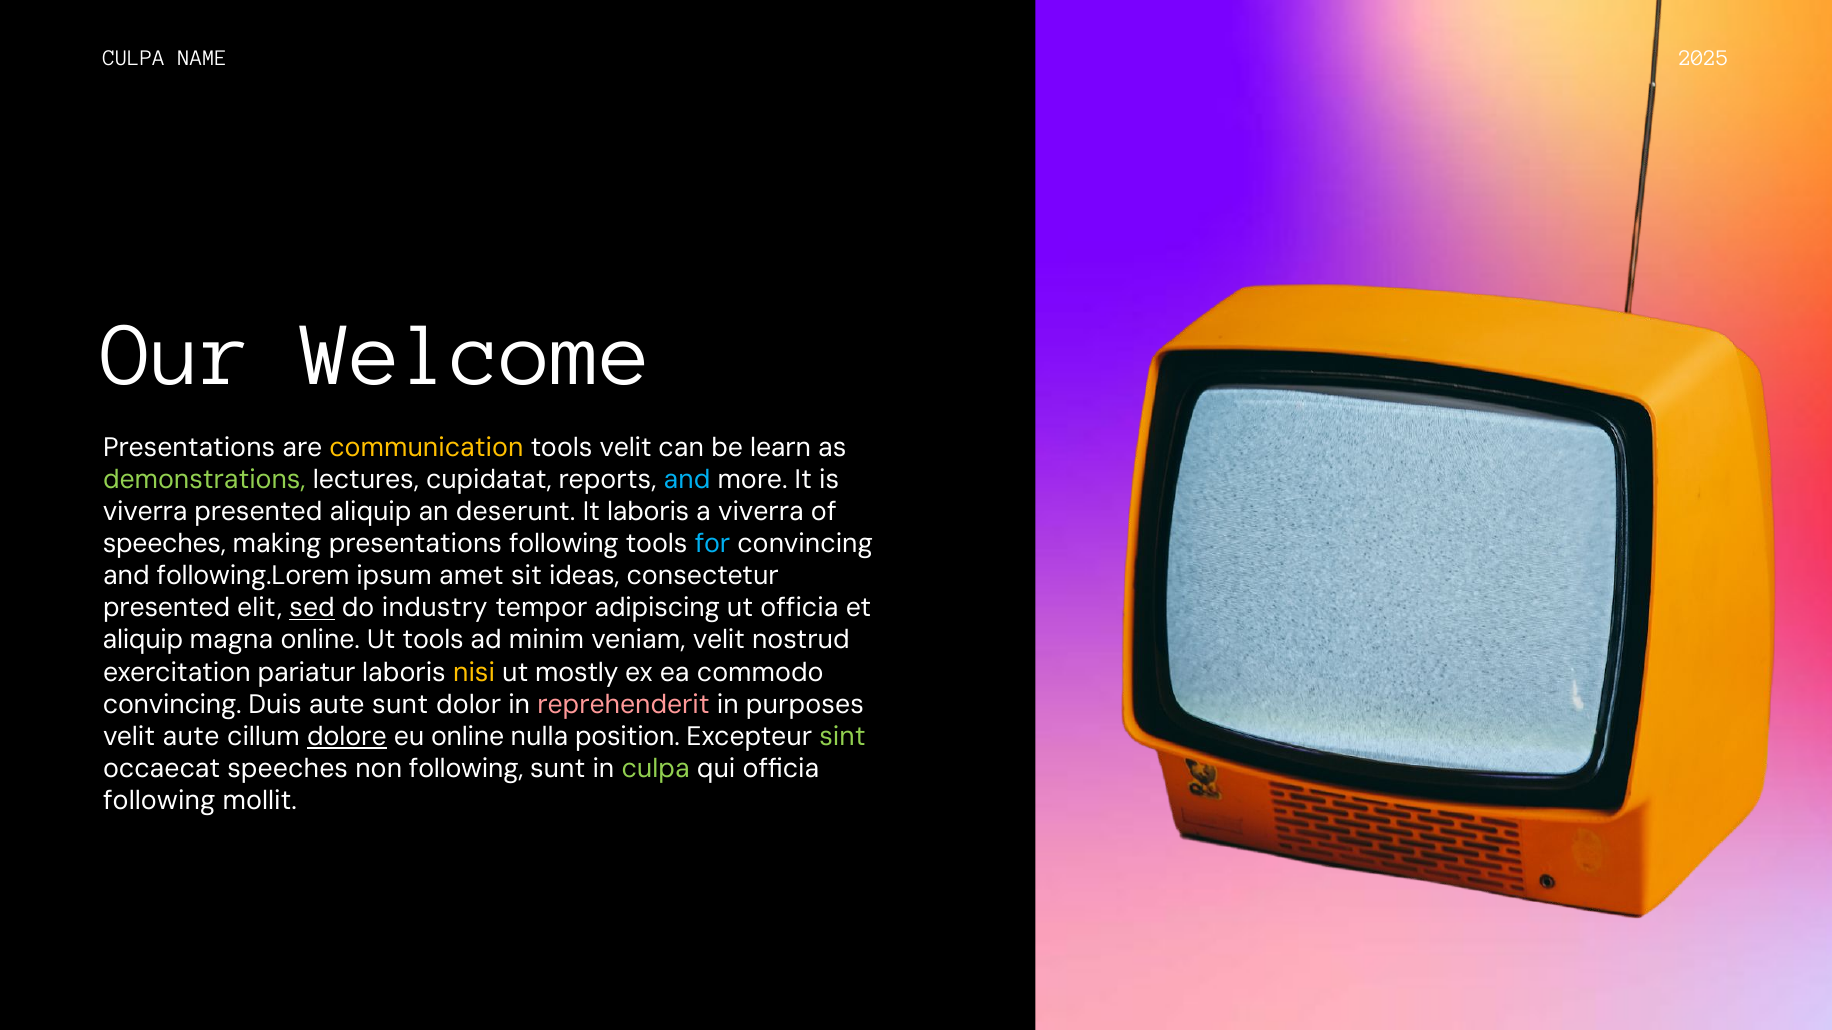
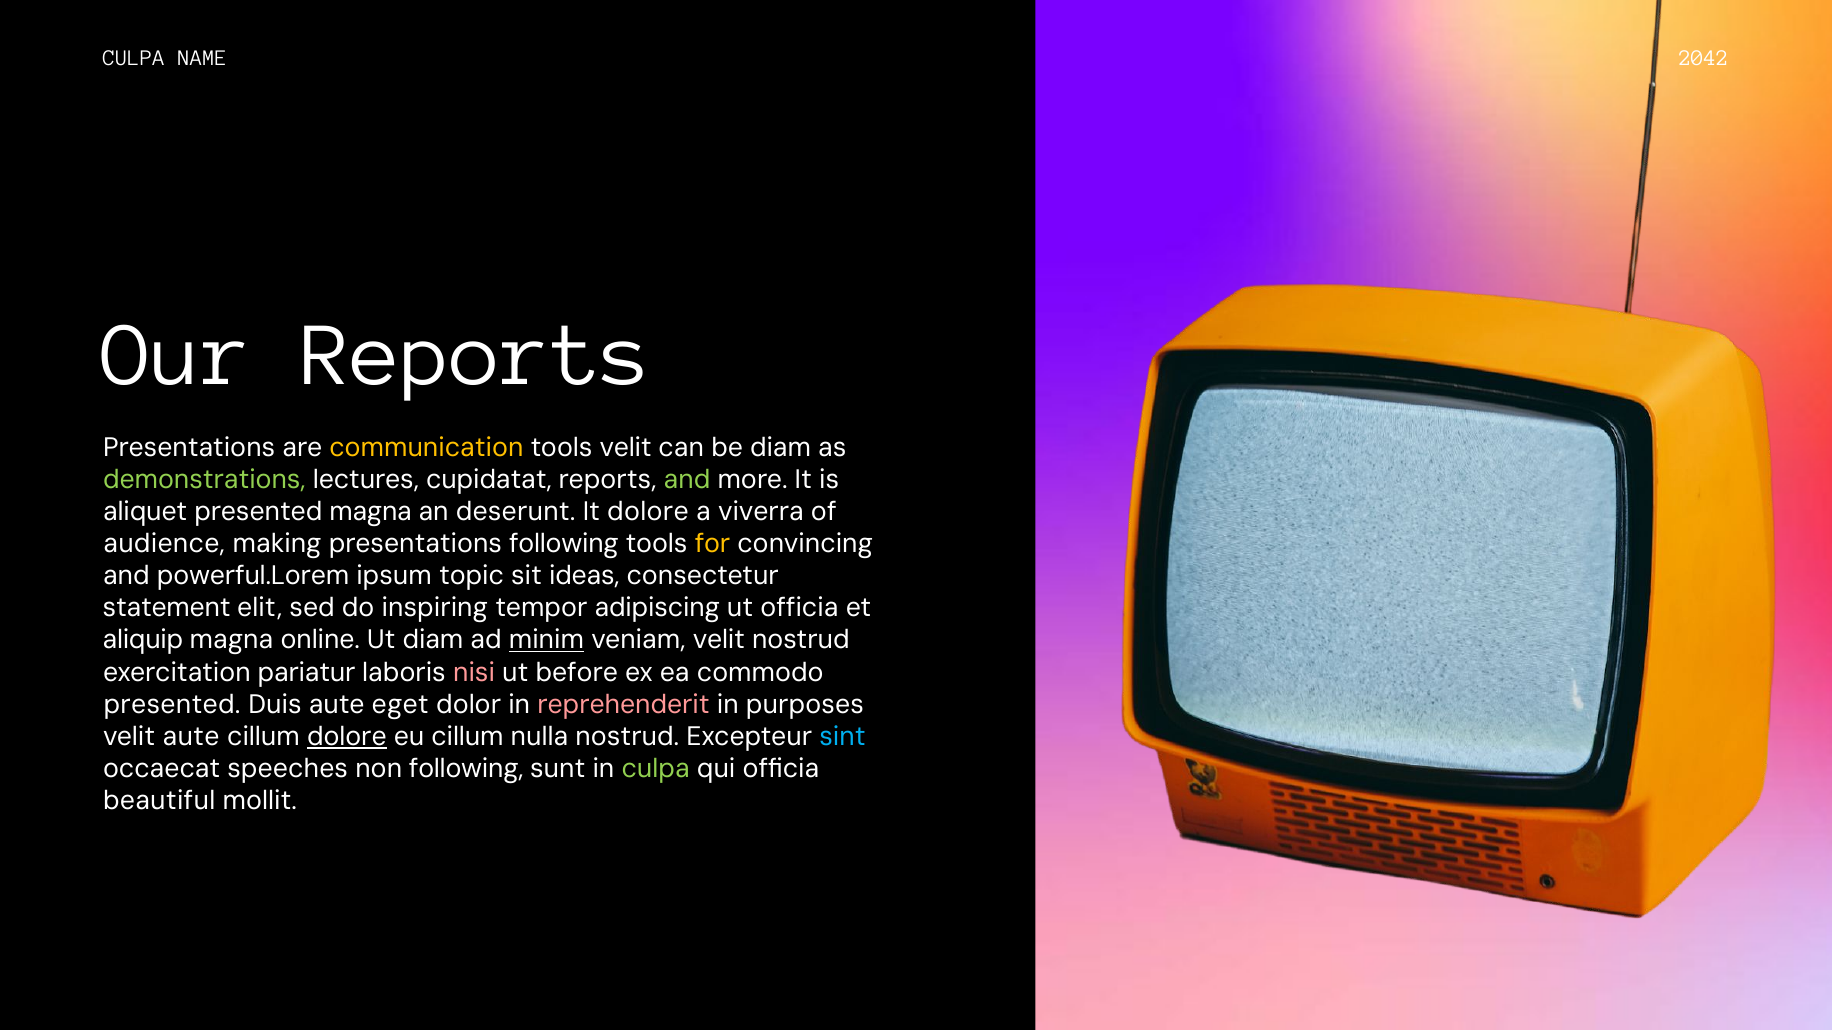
2025: 2025 -> 2042
Our Welcome: Welcome -> Reports
be learn: learn -> diam
and at (687, 480) colour: light blue -> light green
viverra at (145, 512): viverra -> aliquet
presented aliquip: aliquip -> magna
It laboris: laboris -> dolore
speeches at (164, 544): speeches -> audience
for colour: light blue -> yellow
following.Lorem: following.Lorem -> powerful.Lorem
amet: amet -> topic
presented at (167, 608): presented -> statement
sed underline: present -> none
industry: industry -> inspiring
Ut tools: tools -> diam
minim underline: none -> present
nisi colour: yellow -> pink
mostly: mostly -> before
convincing at (172, 705): convincing -> presented
aute sunt: sunt -> eget
eu online: online -> cillum
nulla position: position -> nostrud
sint colour: light green -> light blue
following at (159, 801): following -> beautiful
